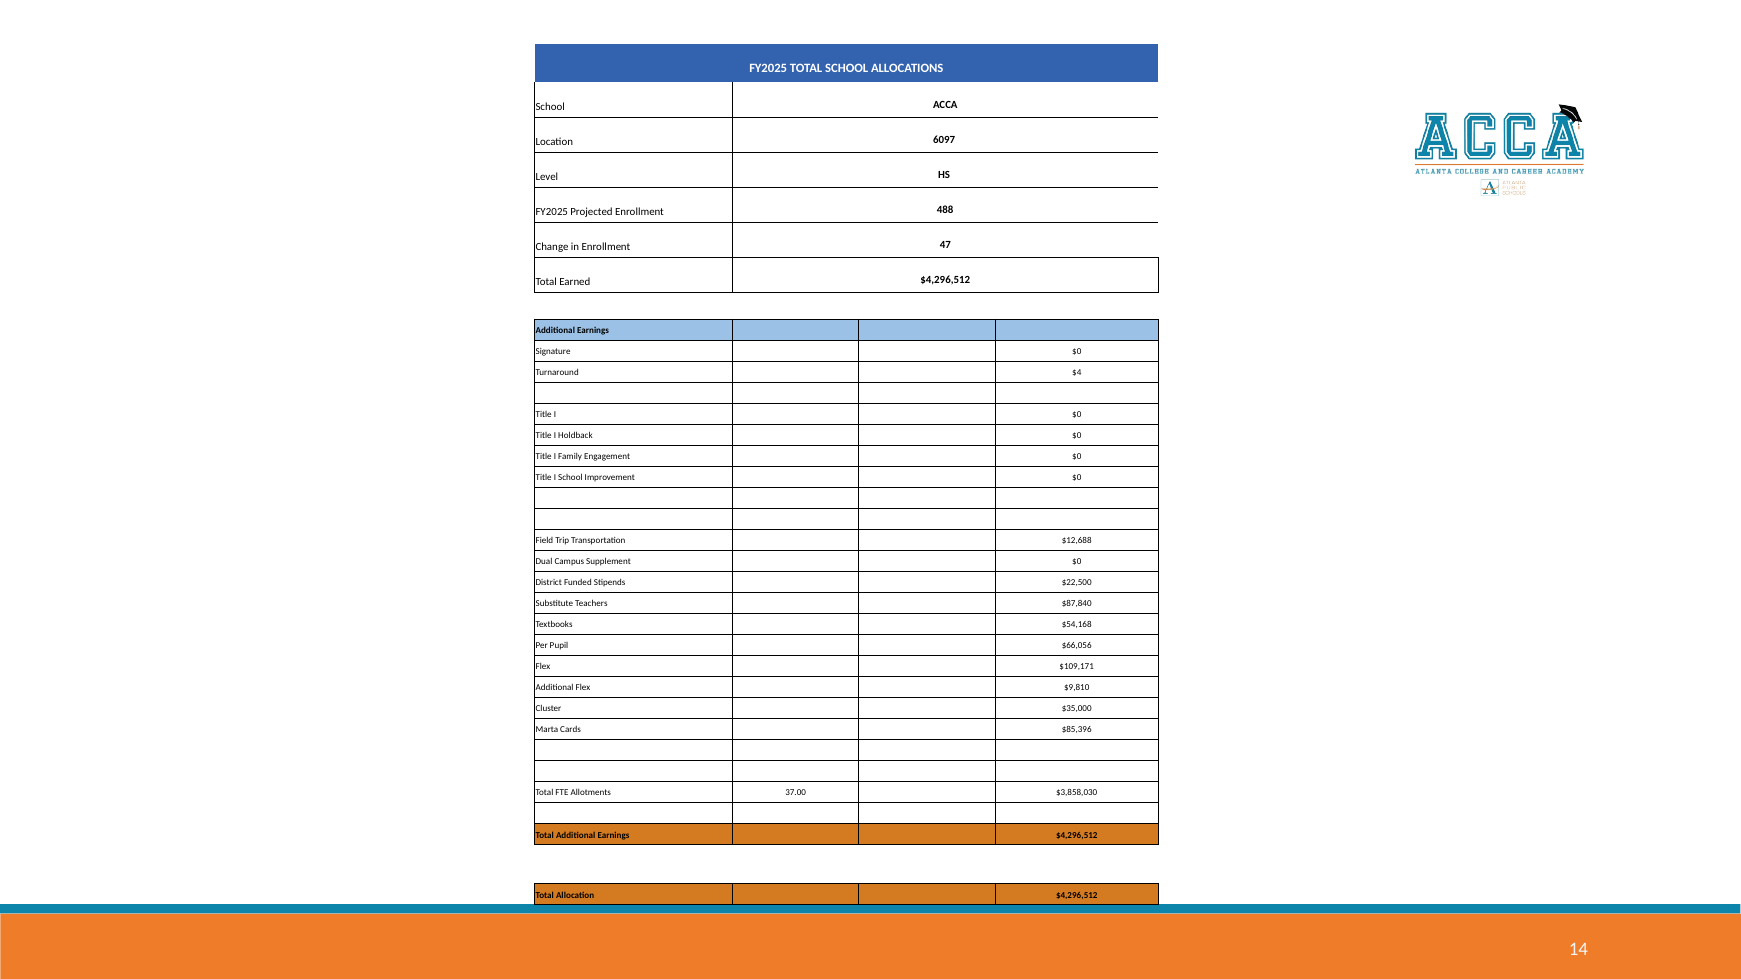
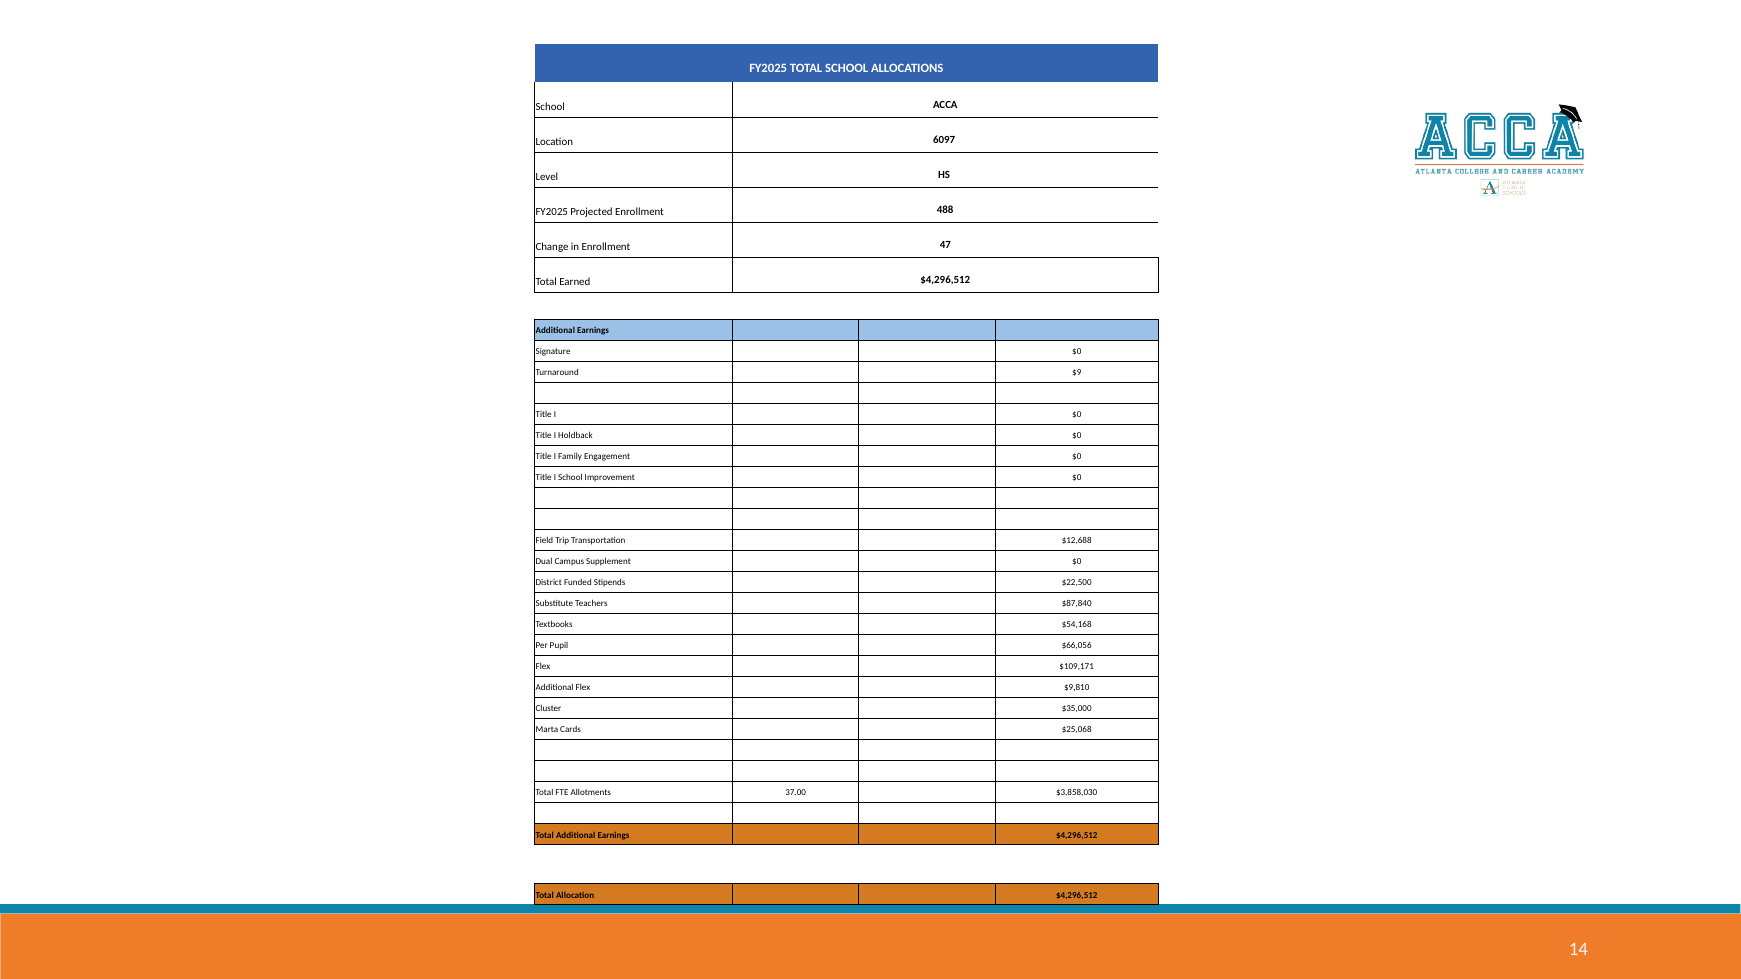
$4: $4 -> $9
$85,396: $85,396 -> $25,068
